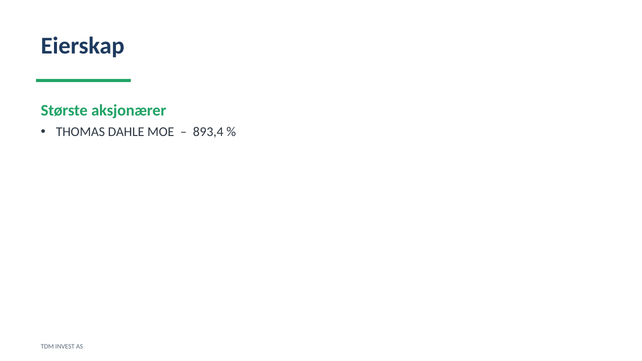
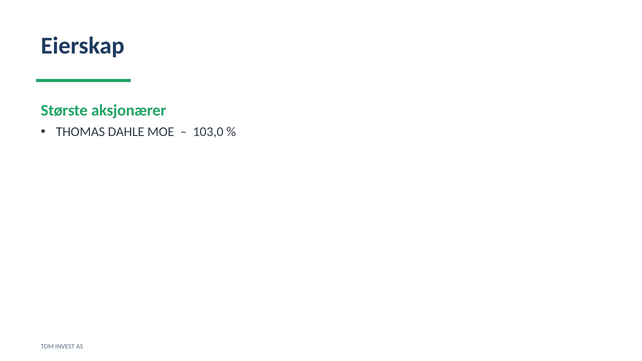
893,4: 893,4 -> 103,0
